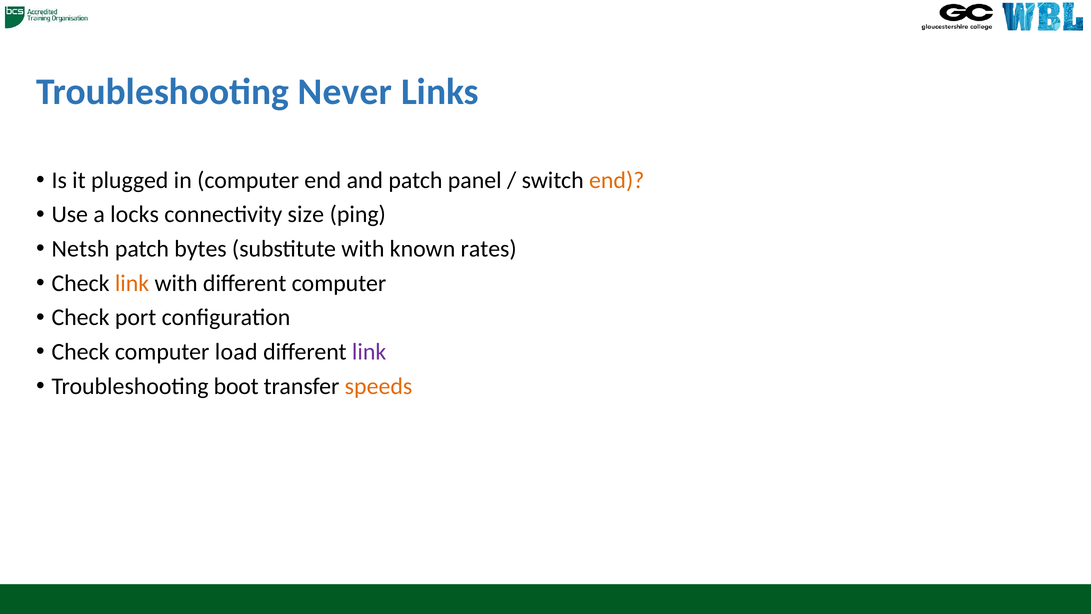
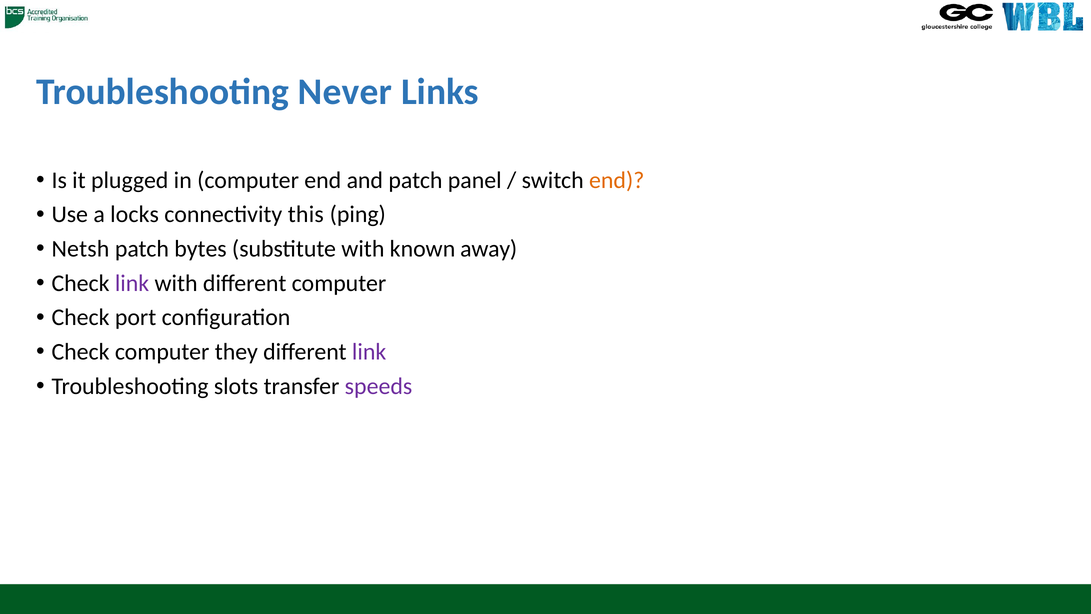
size: size -> this
rates: rates -> away
link at (132, 283) colour: orange -> purple
load: load -> they
boot: boot -> slots
speeds colour: orange -> purple
